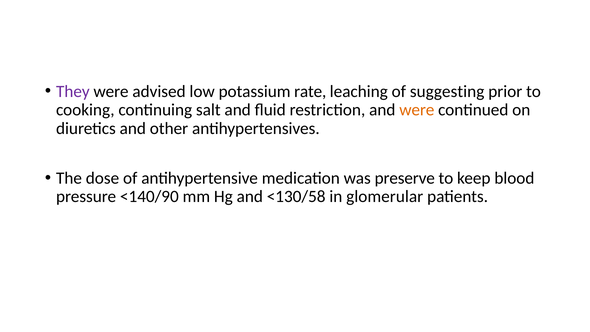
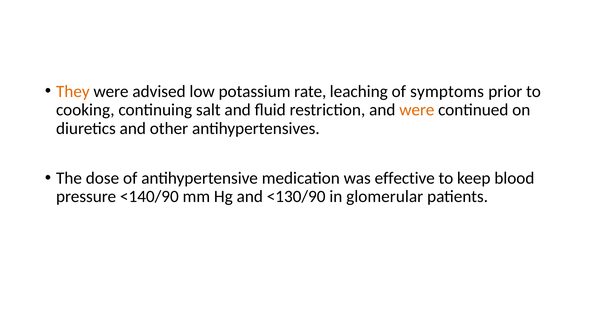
They colour: purple -> orange
suggesting: suggesting -> symptoms
preserve: preserve -> effective
<130/58: <130/58 -> <130/90
